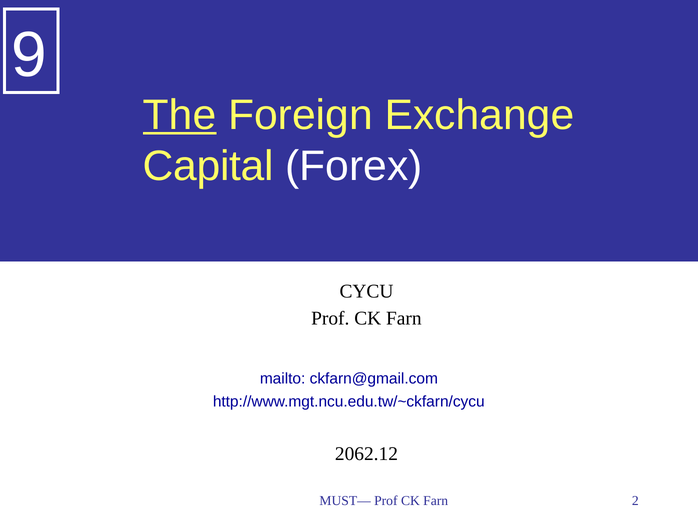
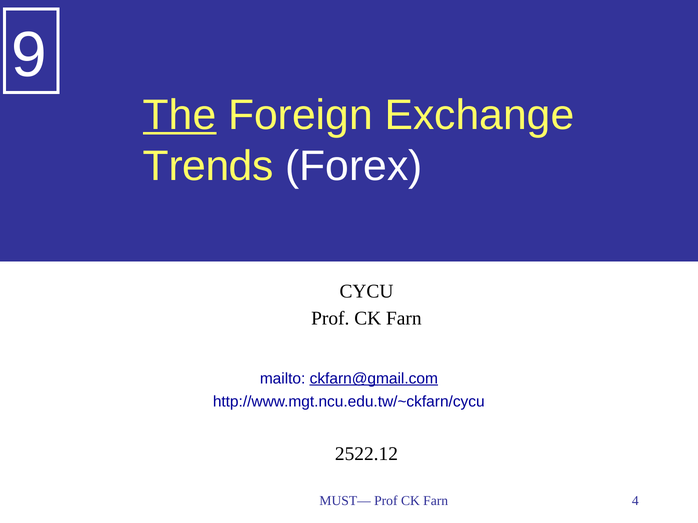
Capital: Capital -> Trends
ckfarn@gmail.com underline: none -> present
2062.12: 2062.12 -> 2522.12
2: 2 -> 4
